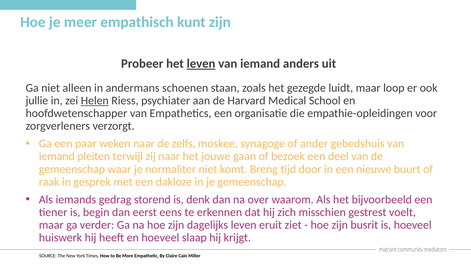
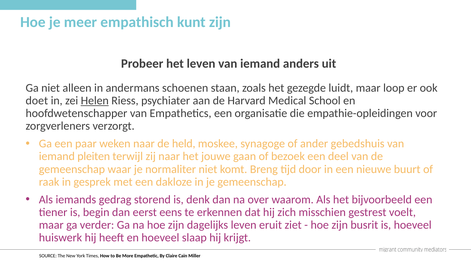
leven at (201, 64) underline: present -> none
jullie: jullie -> doet
zelfs: zelfs -> held
